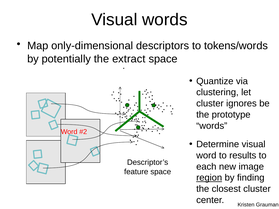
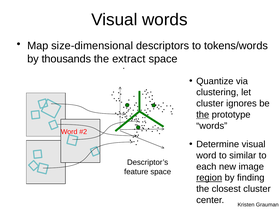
only-dimensional: only-dimensional -> size-dimensional
potentially: potentially -> thousands
the at (203, 115) underline: none -> present
results: results -> similar
